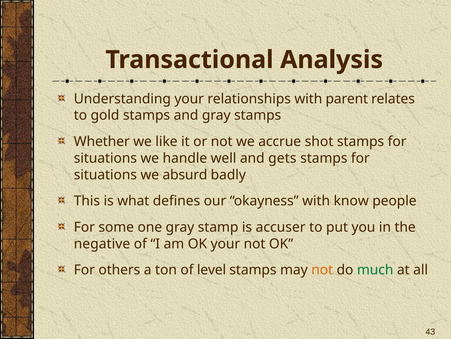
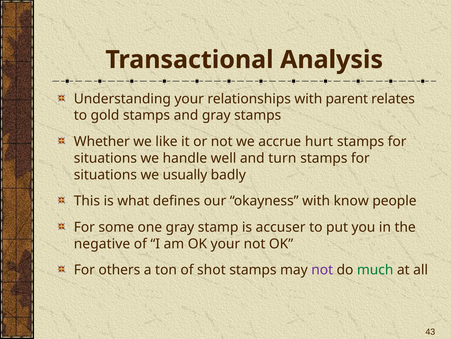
shot: shot -> hurt
gets: gets -> turn
absurd: absurd -> usually
level: level -> shot
not at (322, 269) colour: orange -> purple
